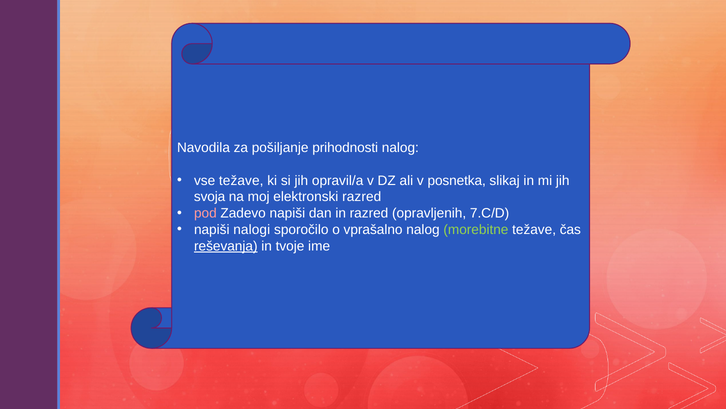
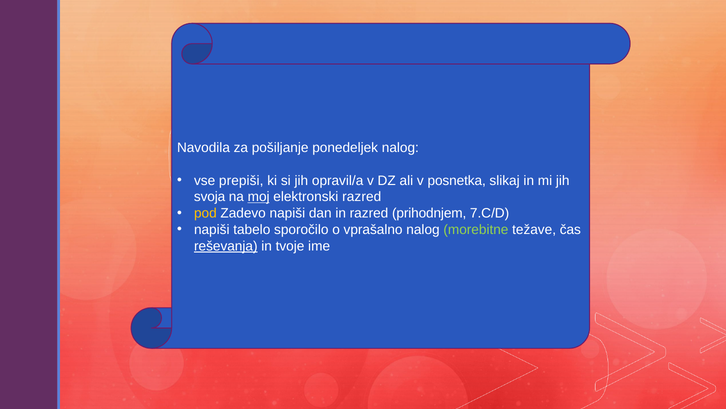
prihodnosti: prihodnosti -> ponedeljek
vse težave: težave -> prepiši
moj underline: none -> present
pod colour: pink -> yellow
opravljenih: opravljenih -> prihodnjem
nalogi: nalogi -> tabelo
